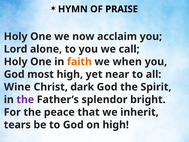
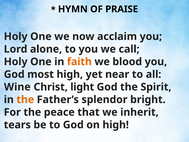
when: when -> blood
dark: dark -> light
the at (25, 99) colour: purple -> orange
